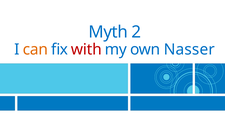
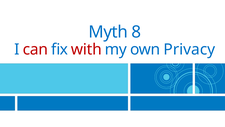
2: 2 -> 8
can colour: orange -> red
Nasser: Nasser -> Privacy
